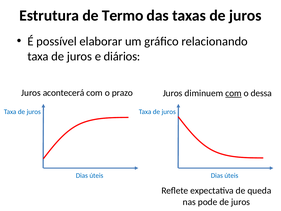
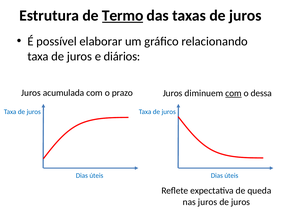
Termo underline: none -> present
acontecerá: acontecerá -> acumulada
nas pode: pode -> juros
